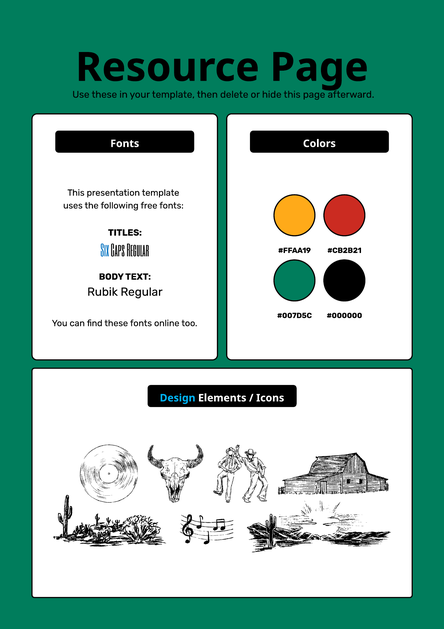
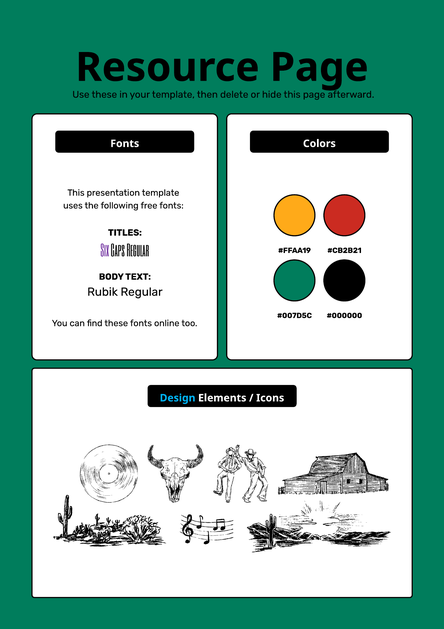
Six colour: blue -> purple
